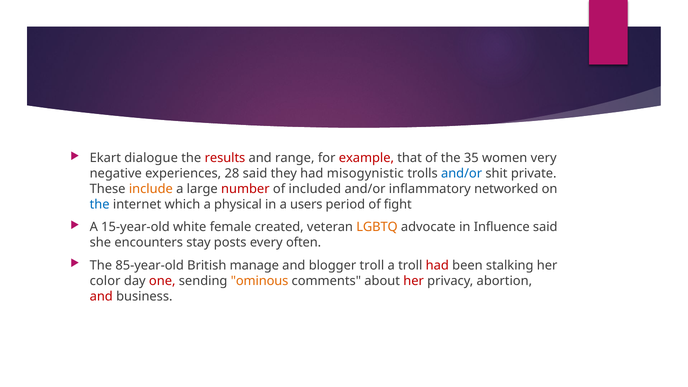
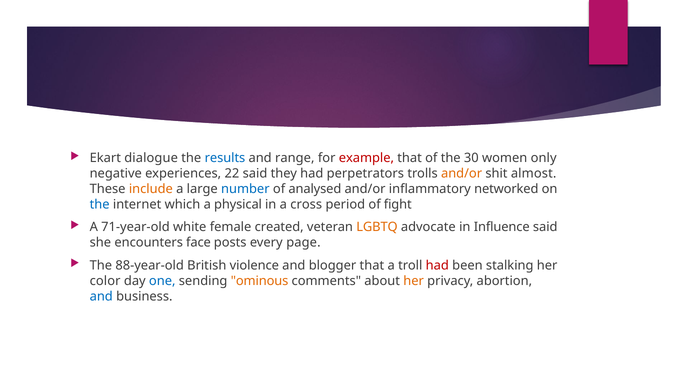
results colour: red -> blue
35: 35 -> 30
very: very -> only
28: 28 -> 22
misogynistic: misogynistic -> perpetrators
and/or at (462, 174) colour: blue -> orange
private: private -> almost
number colour: red -> blue
included: included -> analysed
users: users -> cross
15-year-old: 15-year-old -> 71-year-old
stay: stay -> face
often: often -> page
85-year-old: 85-year-old -> 88-year-old
manage: manage -> violence
blogger troll: troll -> that
one colour: red -> blue
her at (414, 281) colour: red -> orange
and at (101, 296) colour: red -> blue
